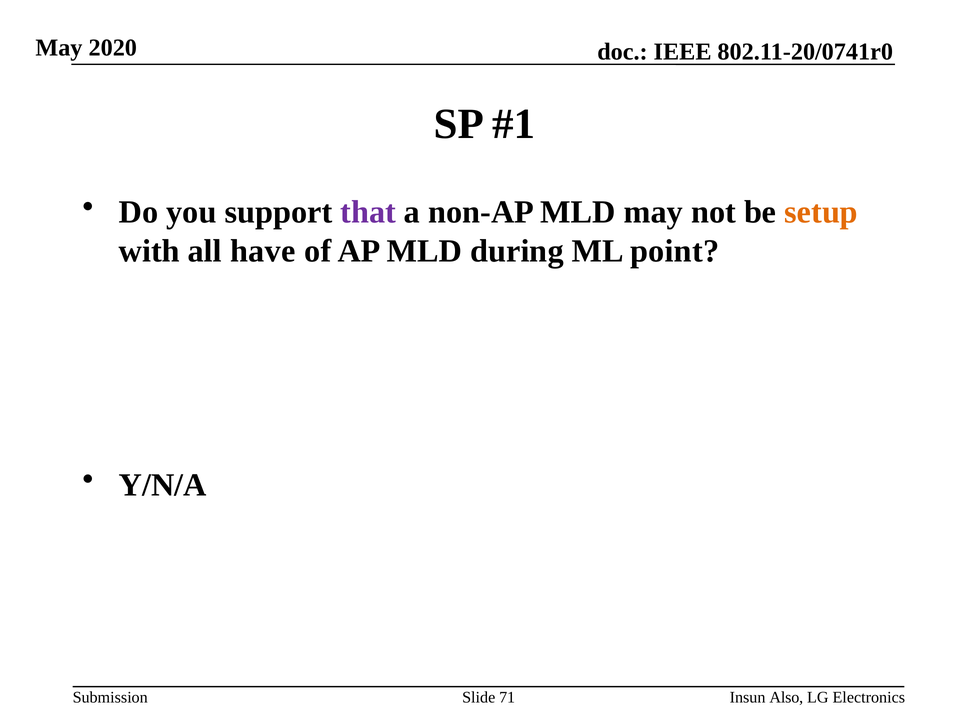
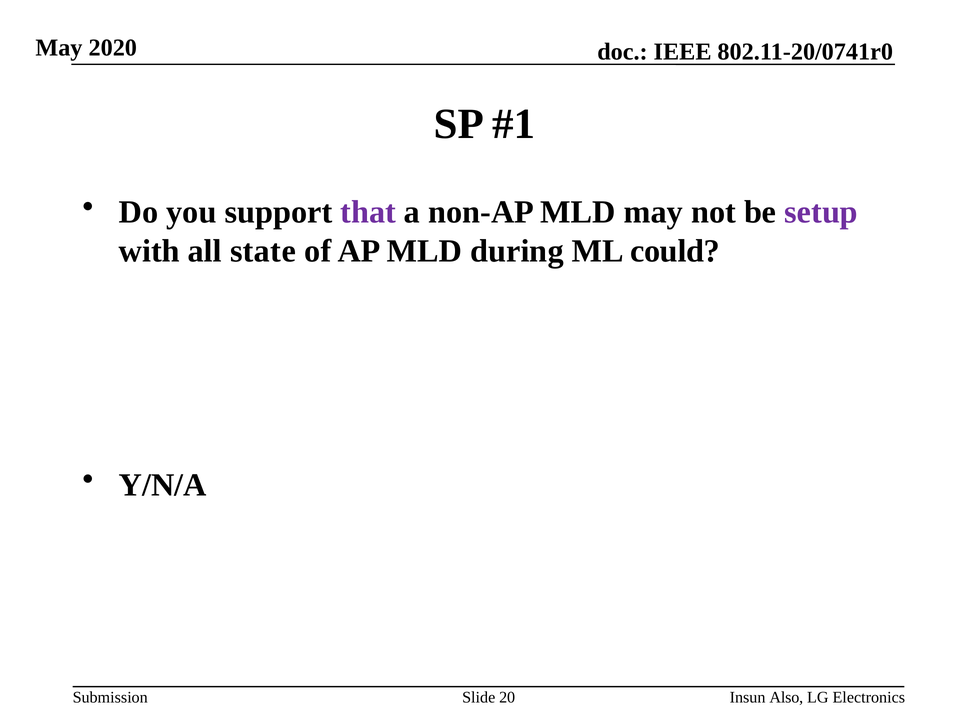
setup colour: orange -> purple
have: have -> state
point: point -> could
71: 71 -> 20
